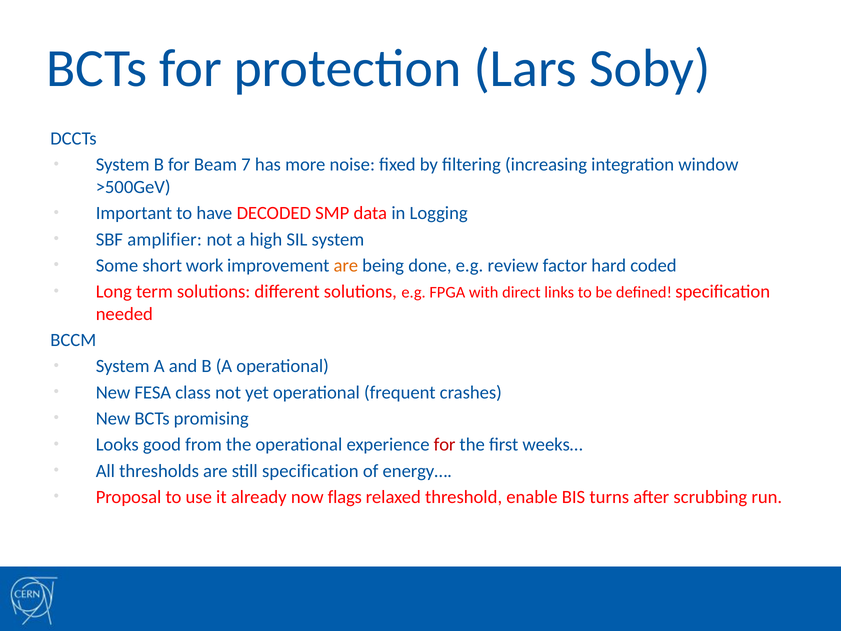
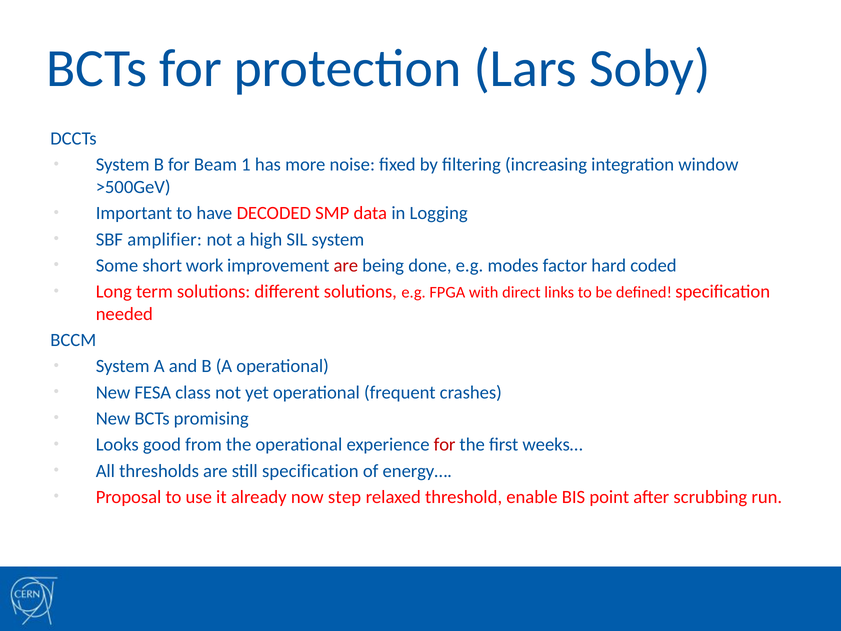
7: 7 -> 1
are at (346, 265) colour: orange -> red
review: review -> modes
flags: flags -> step
turns: turns -> point
